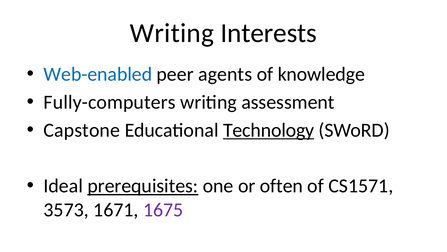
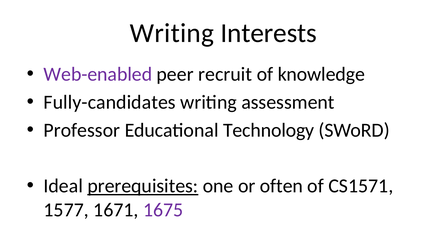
Web-enabled colour: blue -> purple
agents: agents -> recruit
Fully-computers: Fully-computers -> Fully-candidates
Capstone: Capstone -> Professor
Technology underline: present -> none
3573: 3573 -> 1577
